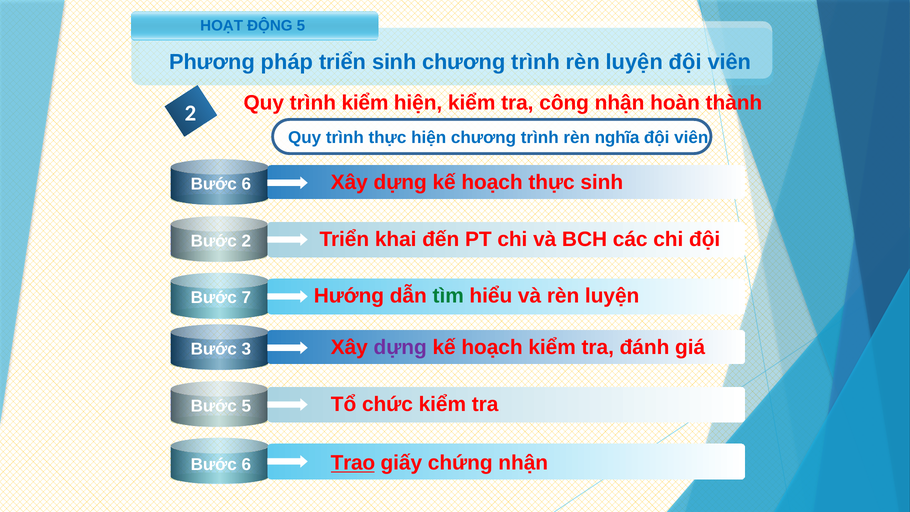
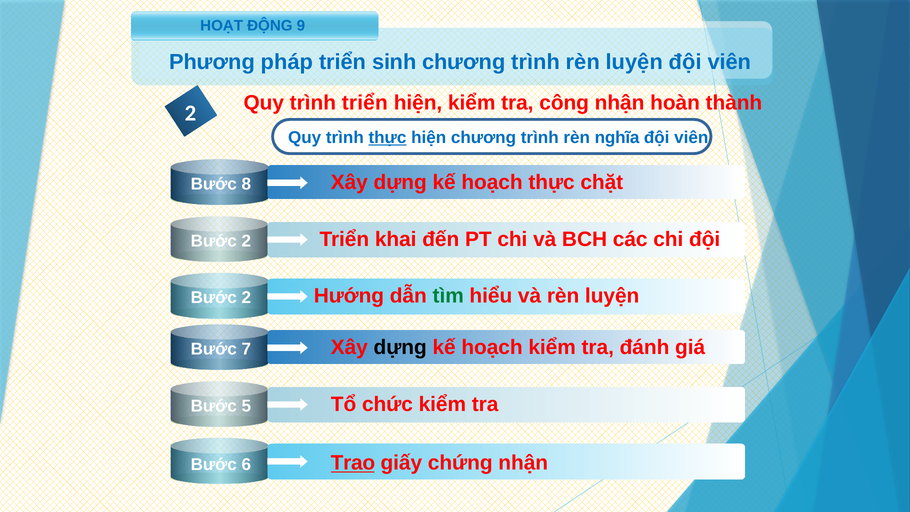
ĐỘNG 5: 5 -> 9
trình kiểm: kiểm -> triển
thực at (387, 138) underline: none -> present
6 at (246, 184): 6 -> 8
thực sinh: sinh -> chặt
7 at (246, 298): 7 -> 2
3: 3 -> 7
dựng at (400, 347) colour: purple -> black
